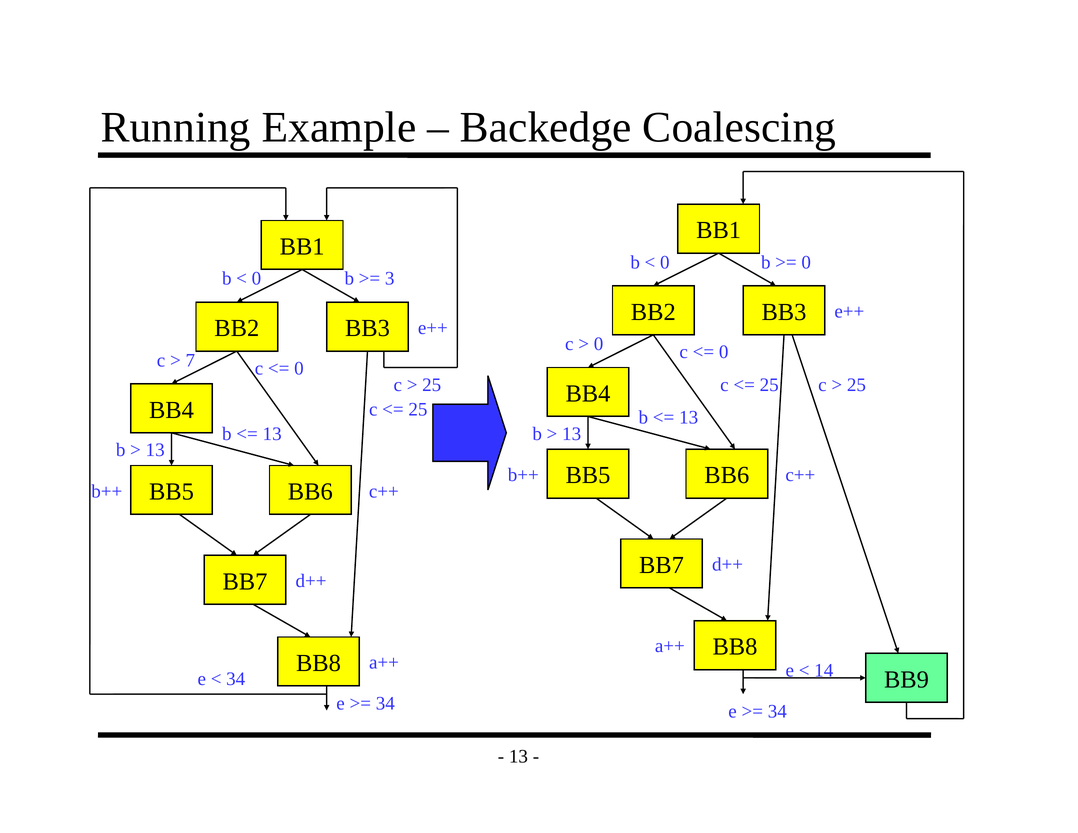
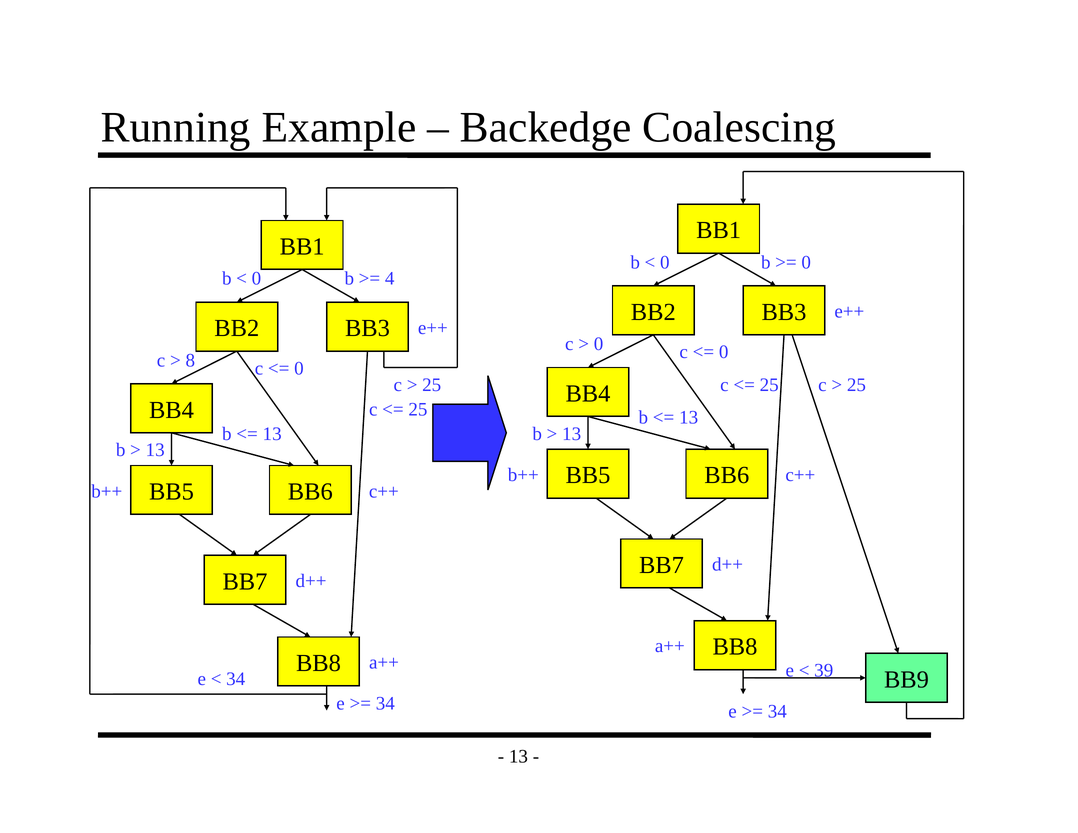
3: 3 -> 4
7: 7 -> 8
14: 14 -> 39
